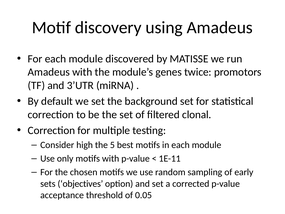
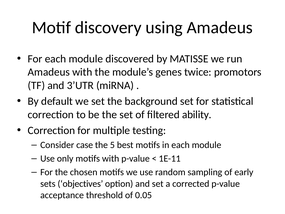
clonal: clonal -> ability
high: high -> case
